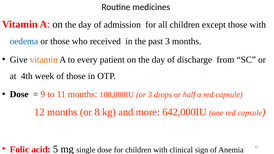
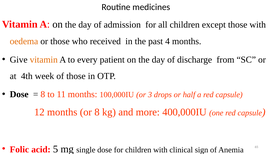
oedema colour: blue -> orange
past 3: 3 -> 4
9 at (43, 94): 9 -> 8
642,000IU: 642,000IU -> 400,000IU
